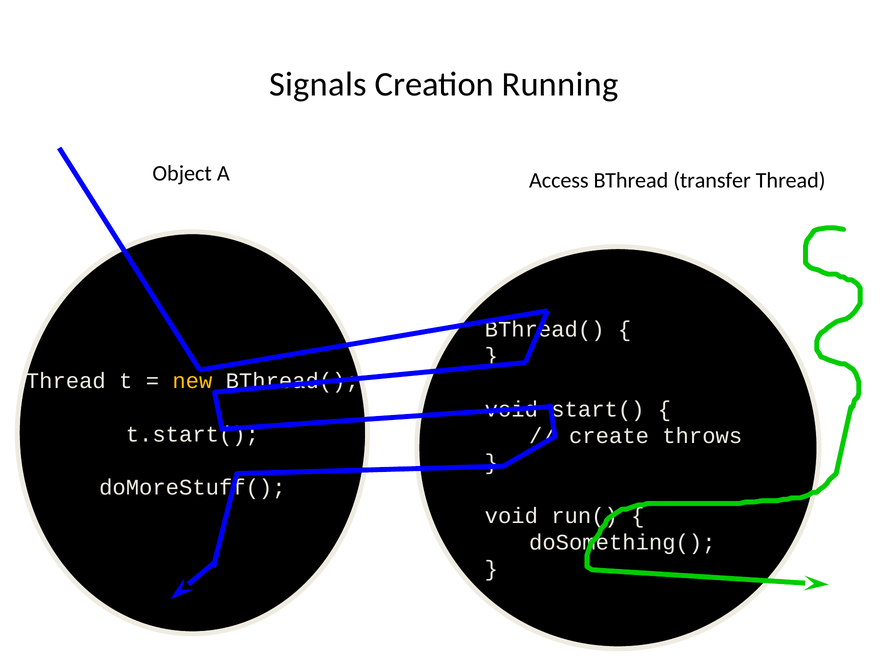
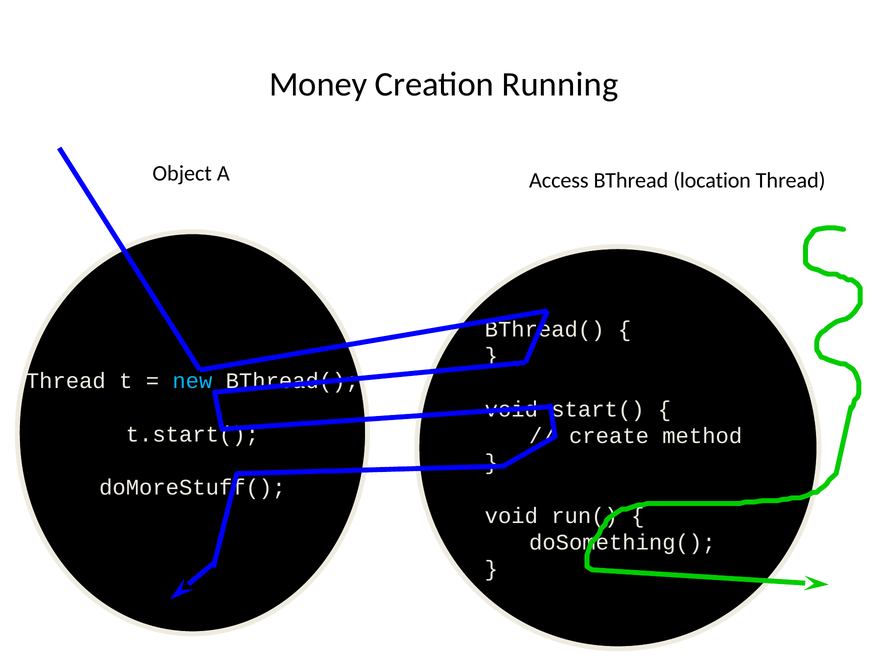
Signals: Signals -> Money
transfer: transfer -> location
new colour: yellow -> light blue
throws: throws -> method
